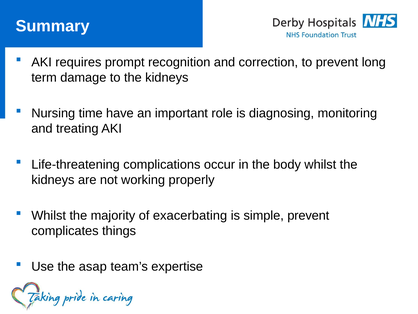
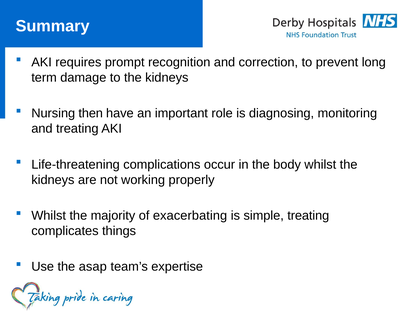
time: time -> then
simple prevent: prevent -> treating
